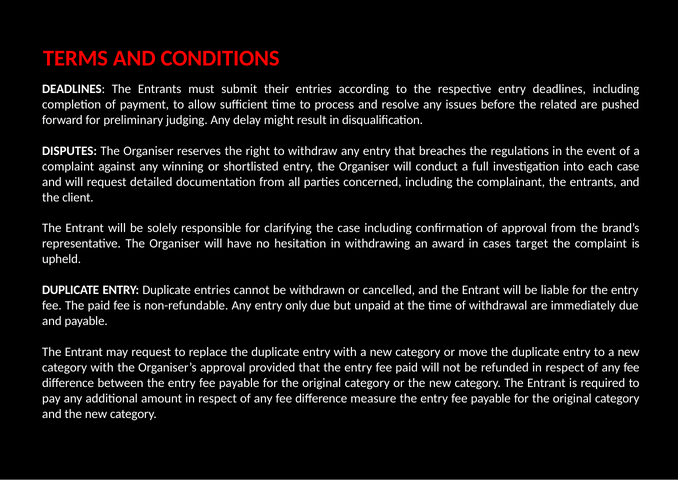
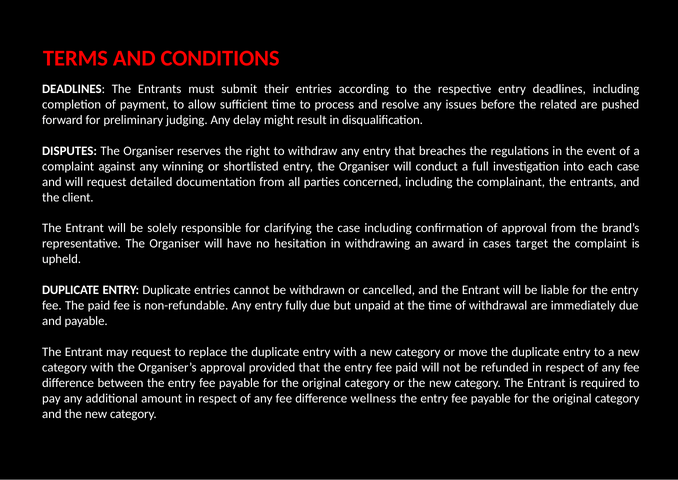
only: only -> fully
measure: measure -> wellness
